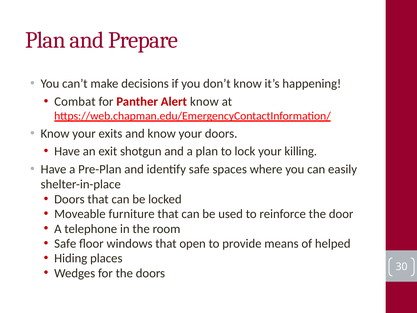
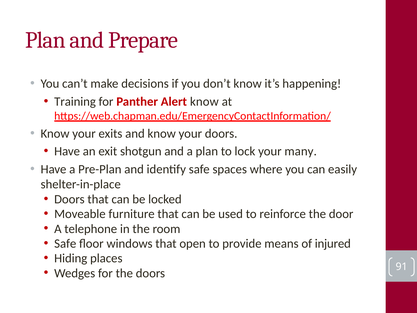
Combat: Combat -> Training
killing: killing -> many
helped: helped -> injured
30: 30 -> 91
